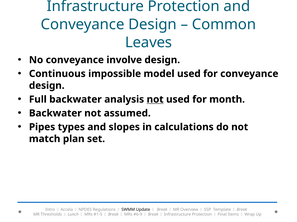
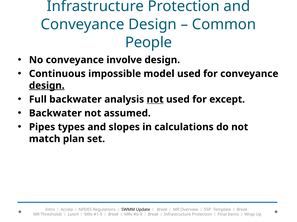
Leaves: Leaves -> People
design at (47, 86) underline: none -> present
month: month -> except
